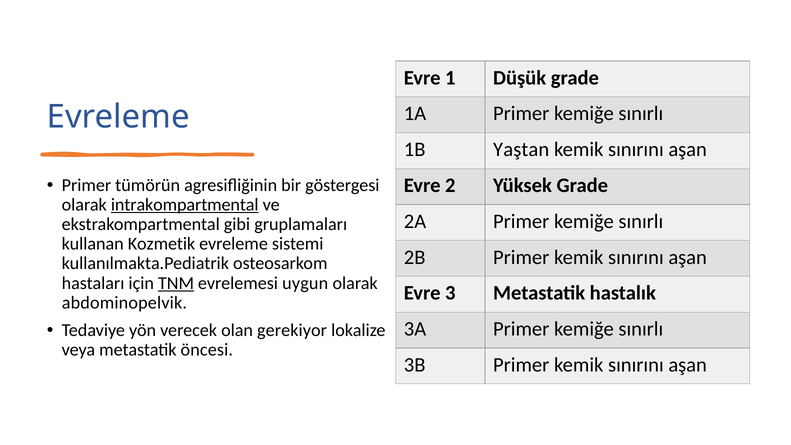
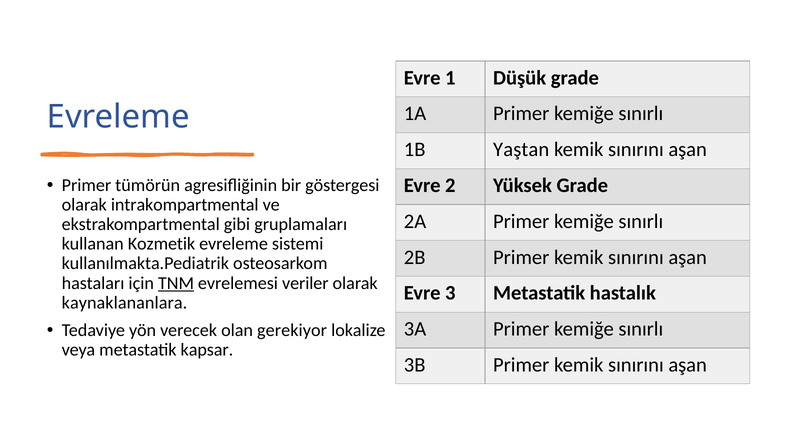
intrakompartmental underline: present -> none
uygun: uygun -> veriler
abdominopelvik: abdominopelvik -> kaynaklananlara
öncesi: öncesi -> kapsar
